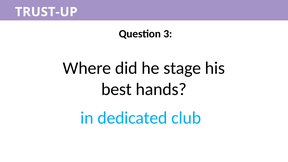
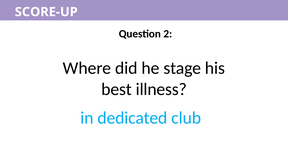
TRUST-UP: TRUST-UP -> SCORE-UP
3: 3 -> 2
hands: hands -> illness
